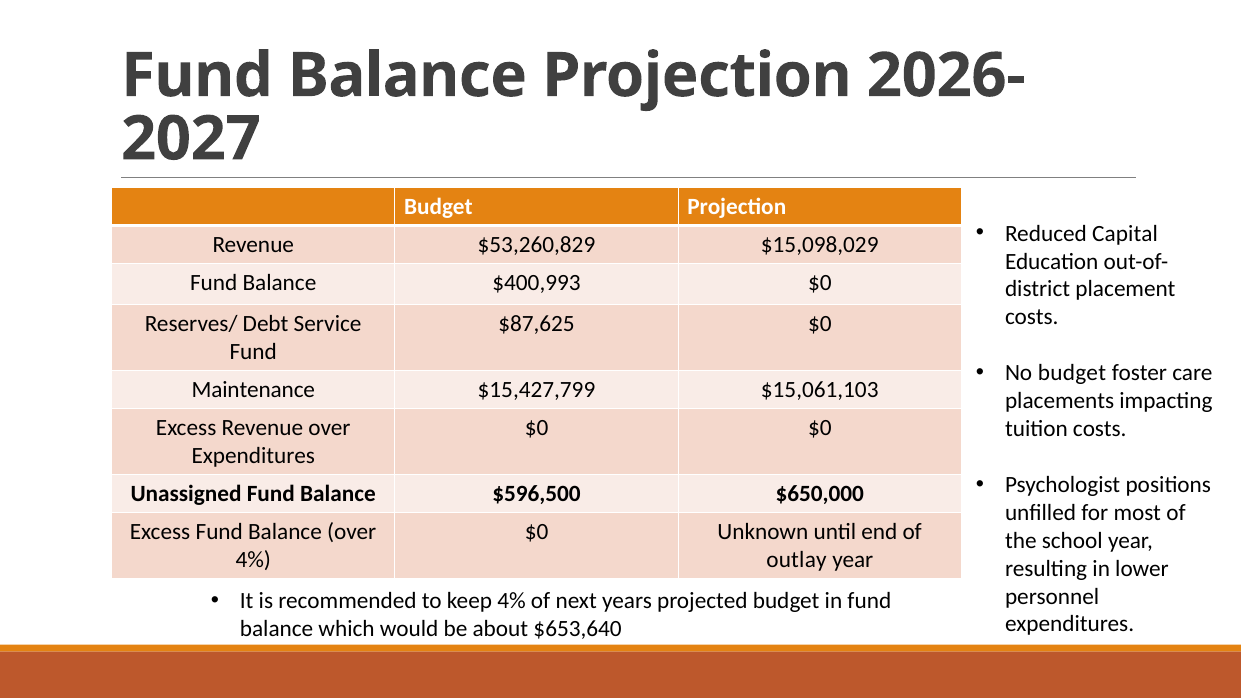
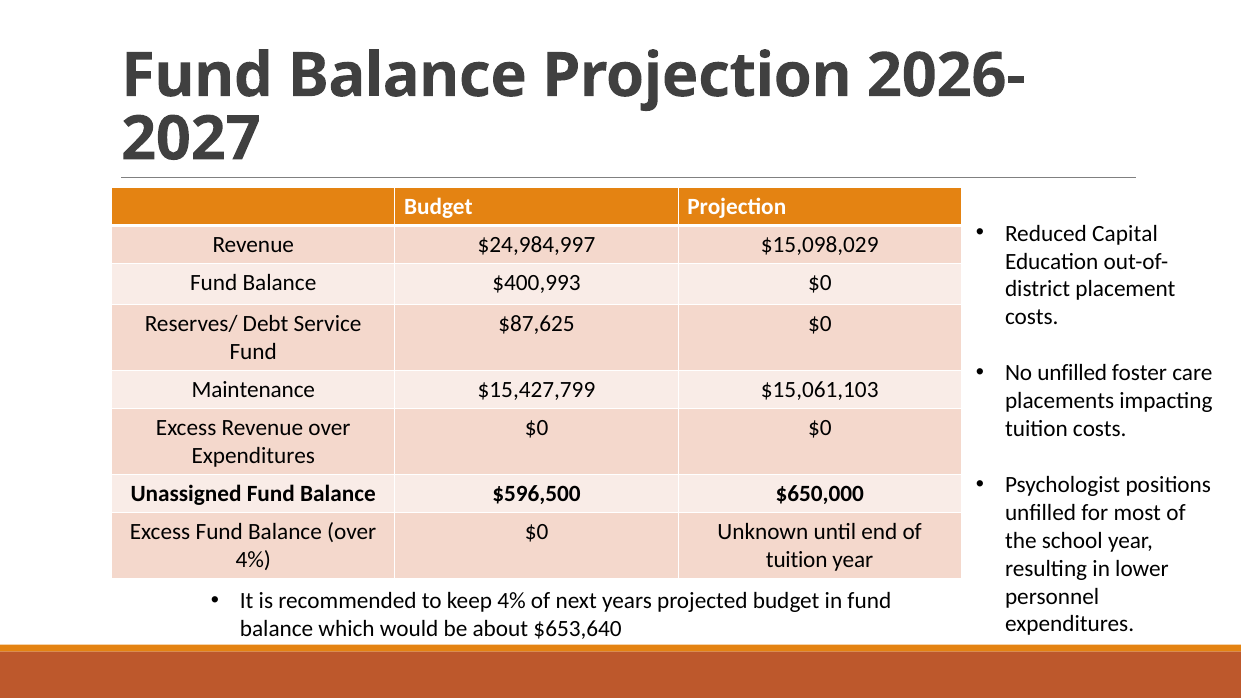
$53,260,829: $53,260,829 -> $24,984,997
No budget: budget -> unfilled
outlay at (796, 560): outlay -> tuition
